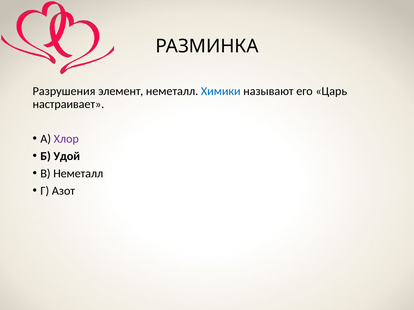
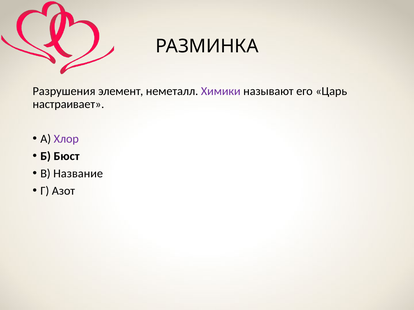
Химики colour: blue -> purple
Удой: Удой -> Бюст
В Неметалл: Неметалл -> Название
